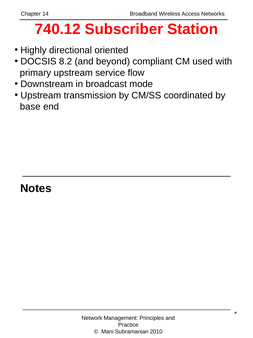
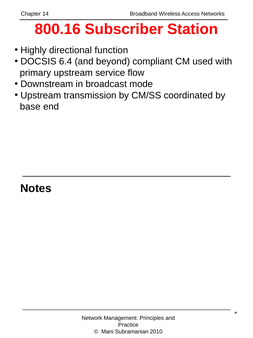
740.12: 740.12 -> 800.16
oriented: oriented -> function
8.2: 8.2 -> 6.4
